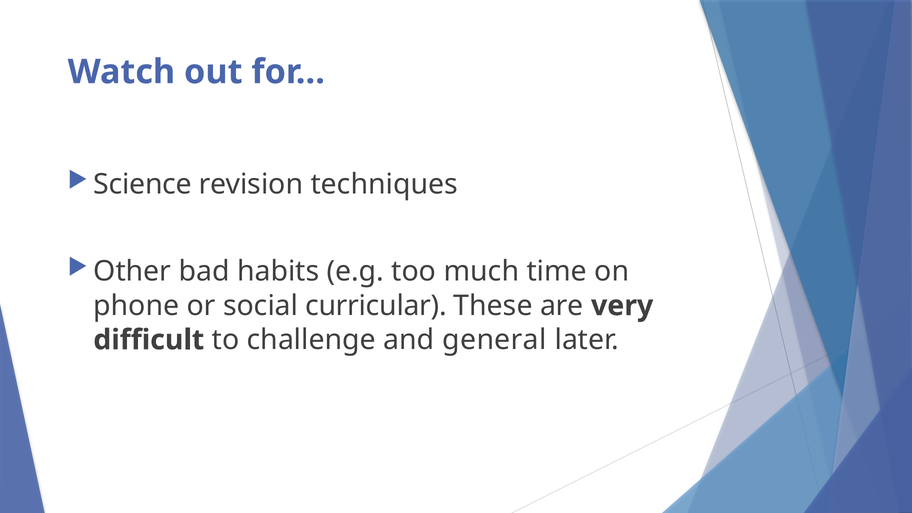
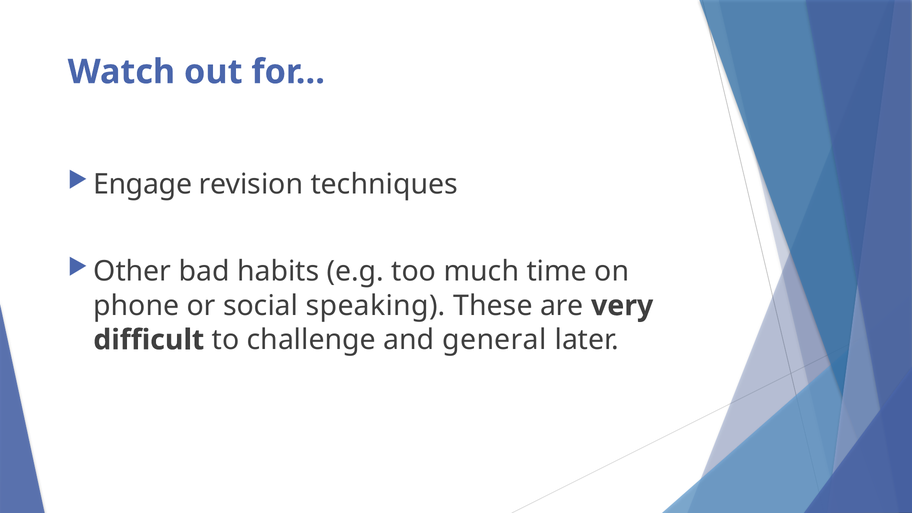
Science: Science -> Engage
curricular: curricular -> speaking
